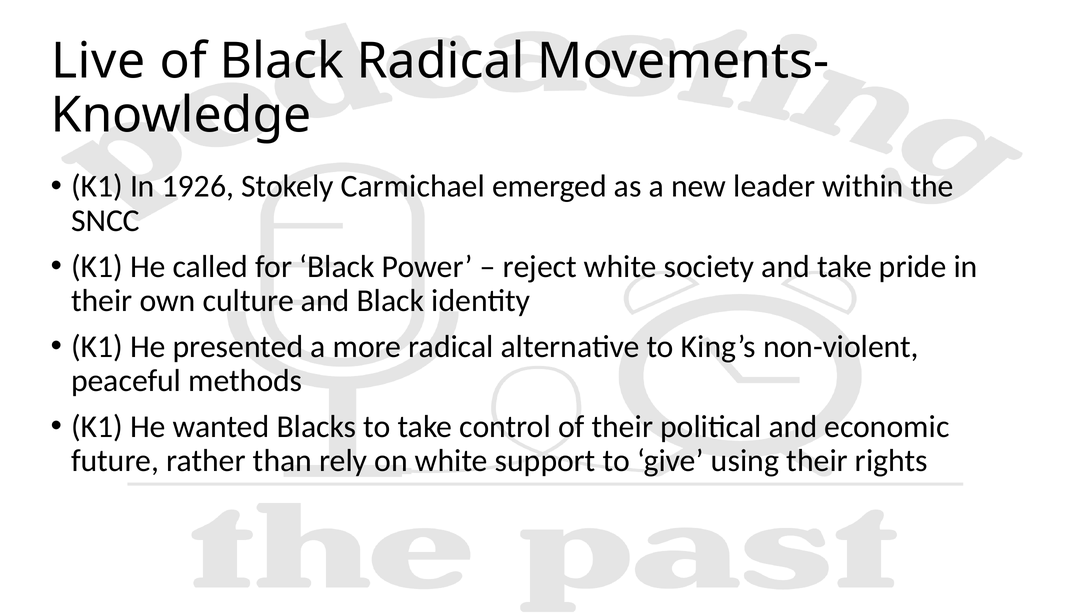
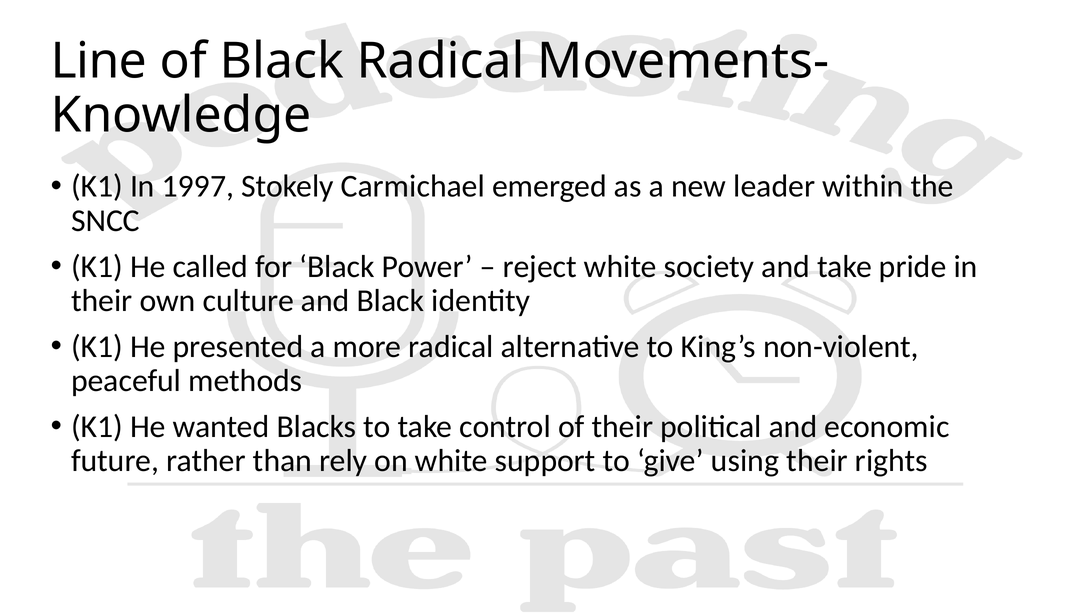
Live: Live -> Line
1926: 1926 -> 1997
